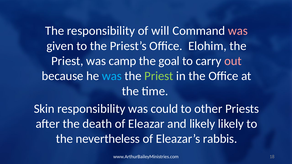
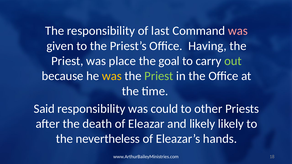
will: will -> last
Elohim: Elohim -> Having
camp: camp -> place
out colour: pink -> light green
was at (112, 76) colour: light blue -> yellow
Skin: Skin -> Said
rabbis: rabbis -> hands
